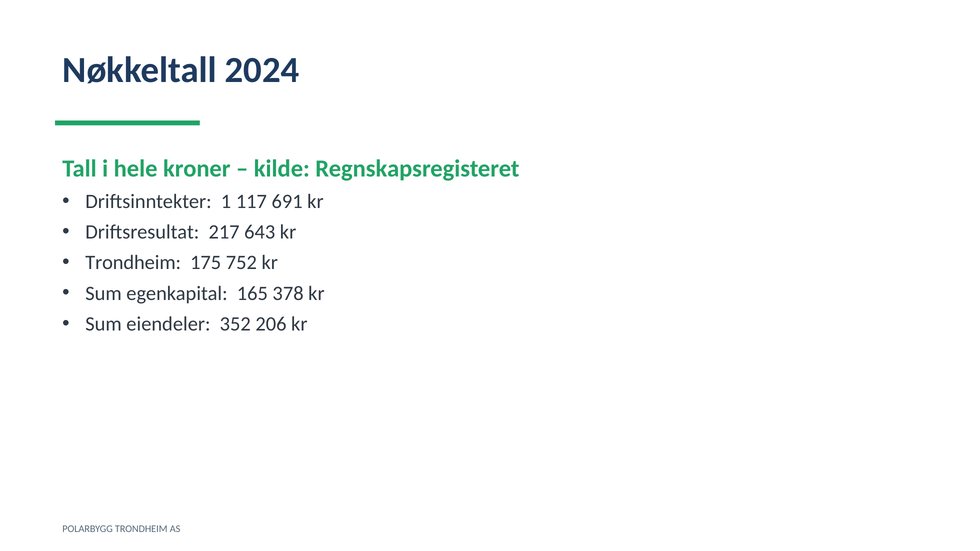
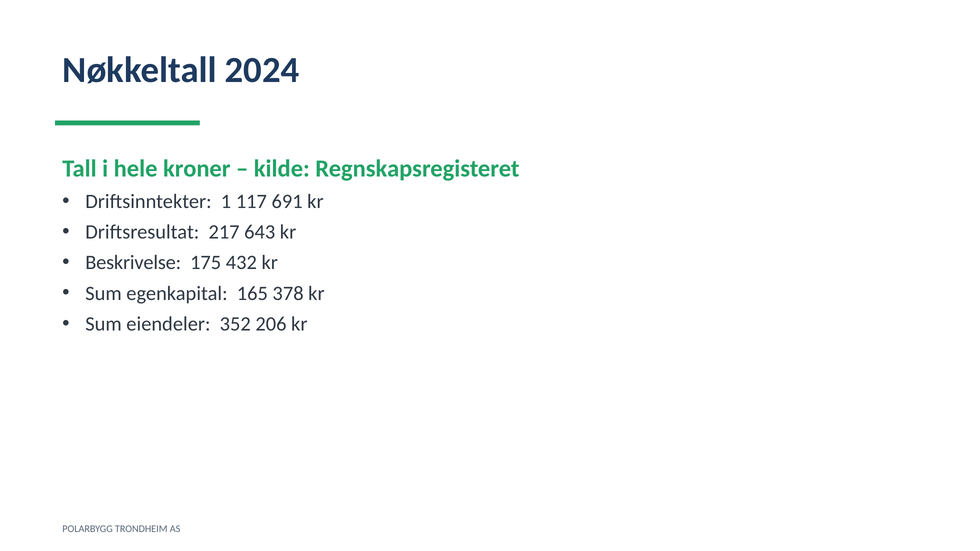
Trondheim at (133, 263): Trondheim -> Beskrivelse
752: 752 -> 432
